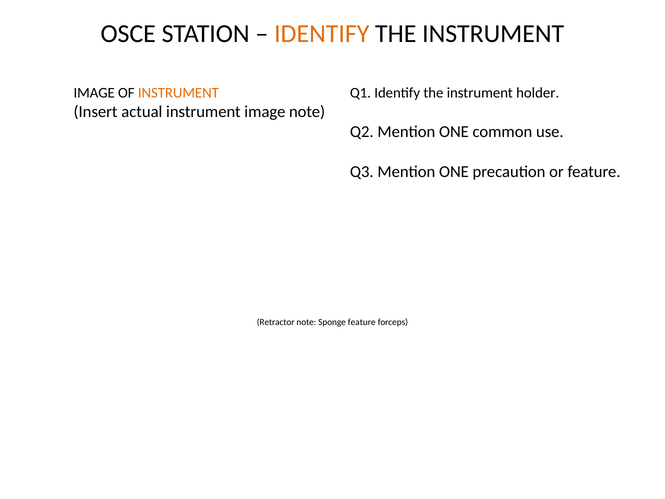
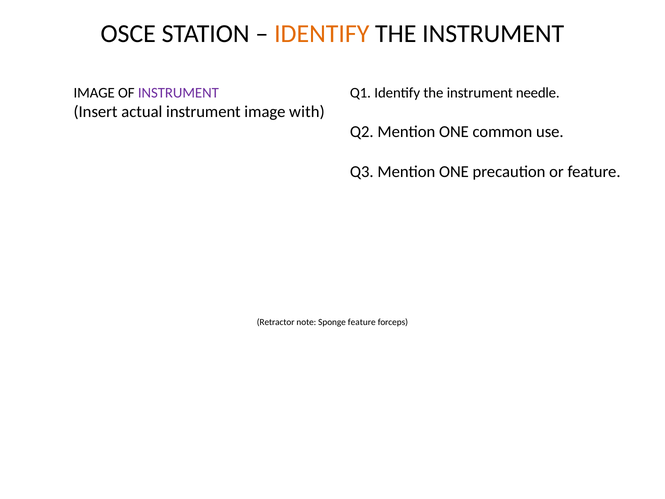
INSTRUMENT at (178, 93) colour: orange -> purple
holder: holder -> needle
image note: note -> with
